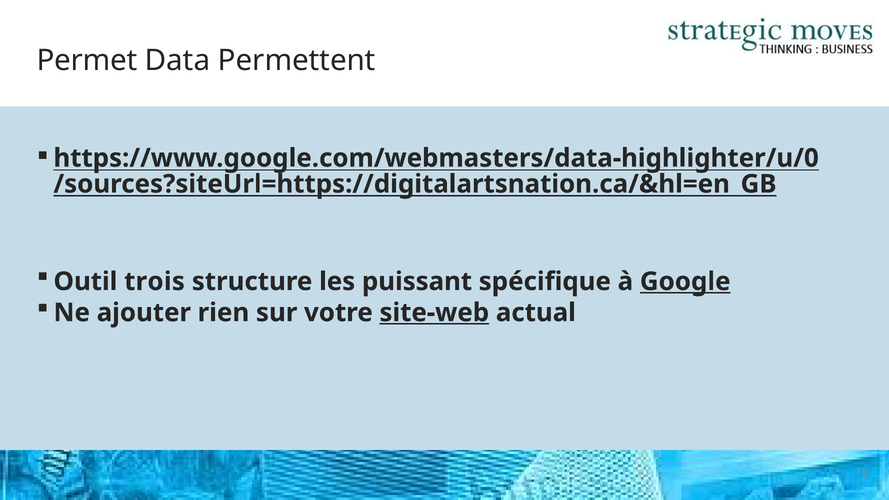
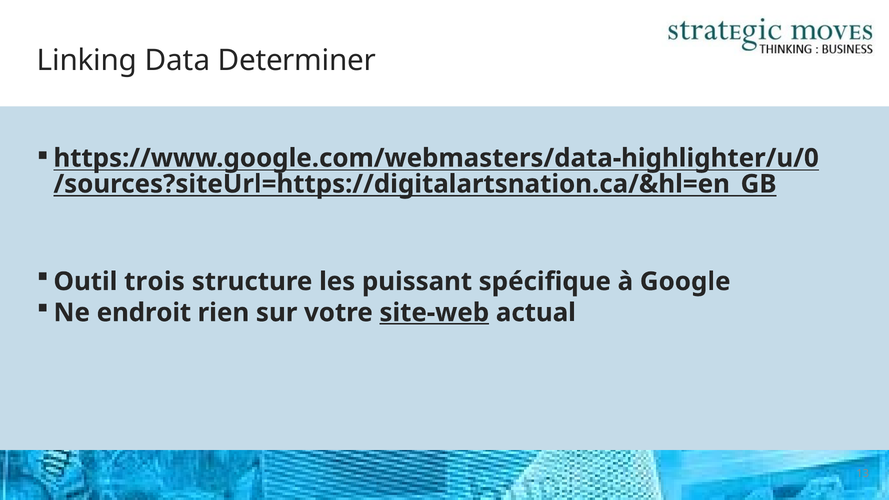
Permet: Permet -> Linking
Permettent: Permettent -> Determiner
Google underline: present -> none
ajouter: ajouter -> endroit
